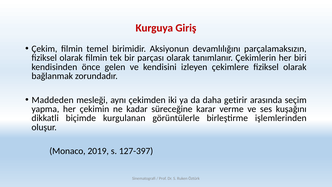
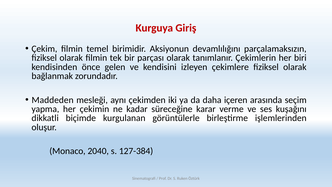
getirir: getirir -> içeren
2019: 2019 -> 2040
127-397: 127-397 -> 127-384
